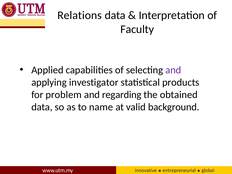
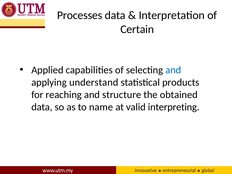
Relations: Relations -> Processes
Faculty: Faculty -> Certain
and at (173, 70) colour: purple -> blue
investigator: investigator -> understand
problem: problem -> reaching
regarding: regarding -> structure
background: background -> interpreting
